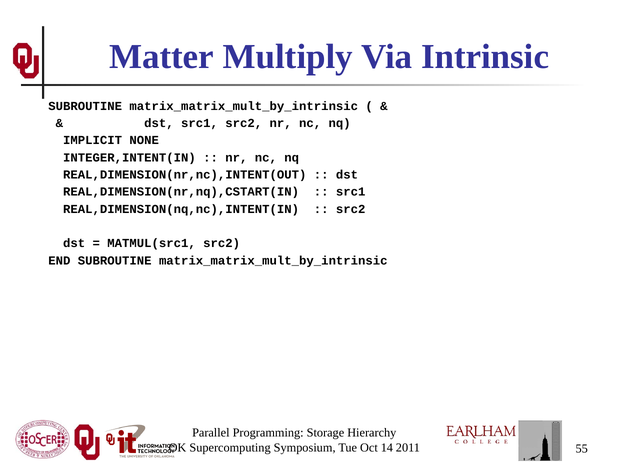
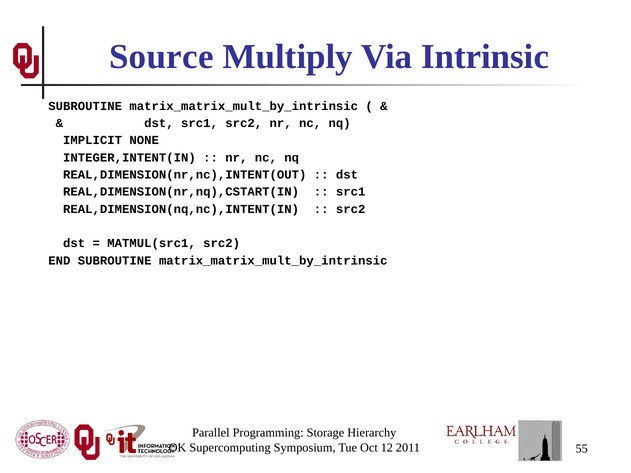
Matter: Matter -> Source
14: 14 -> 12
